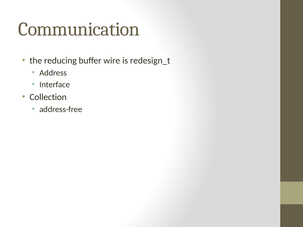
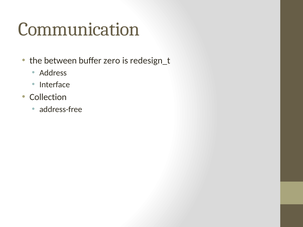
reducing: reducing -> between
wire: wire -> zero
